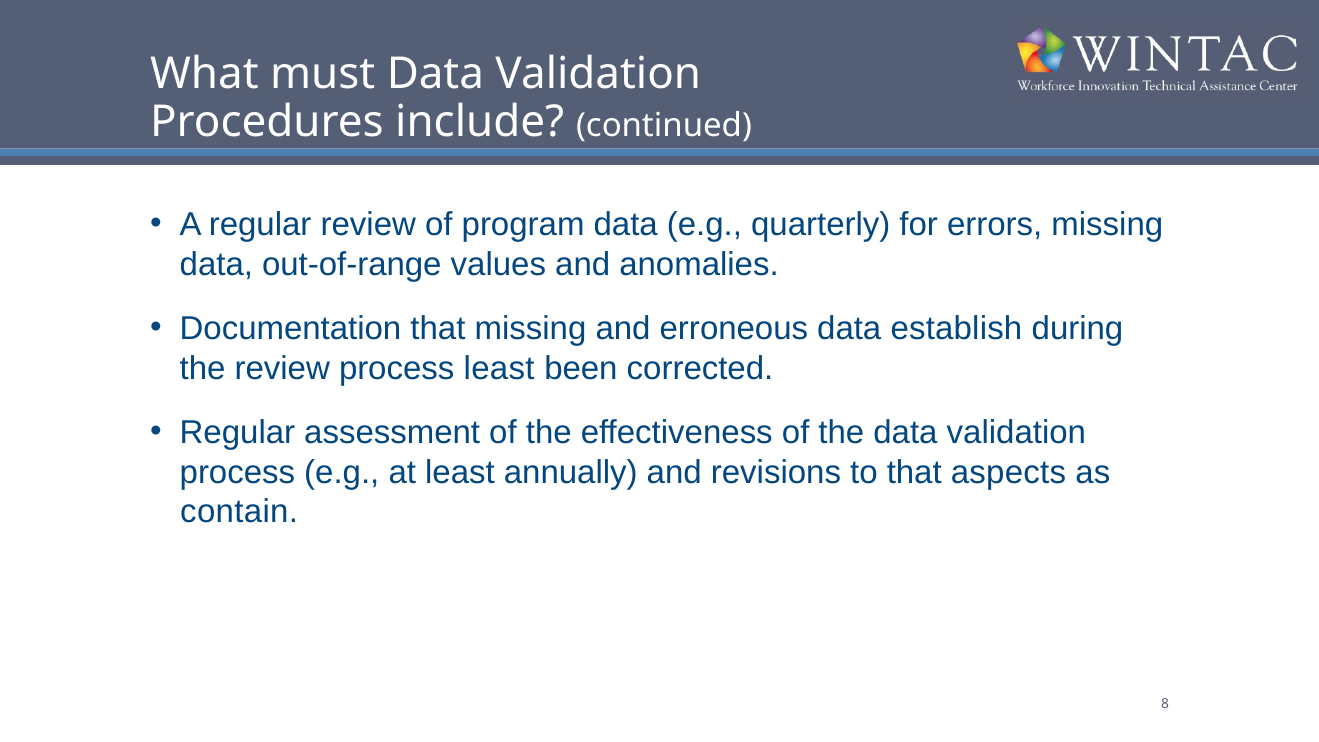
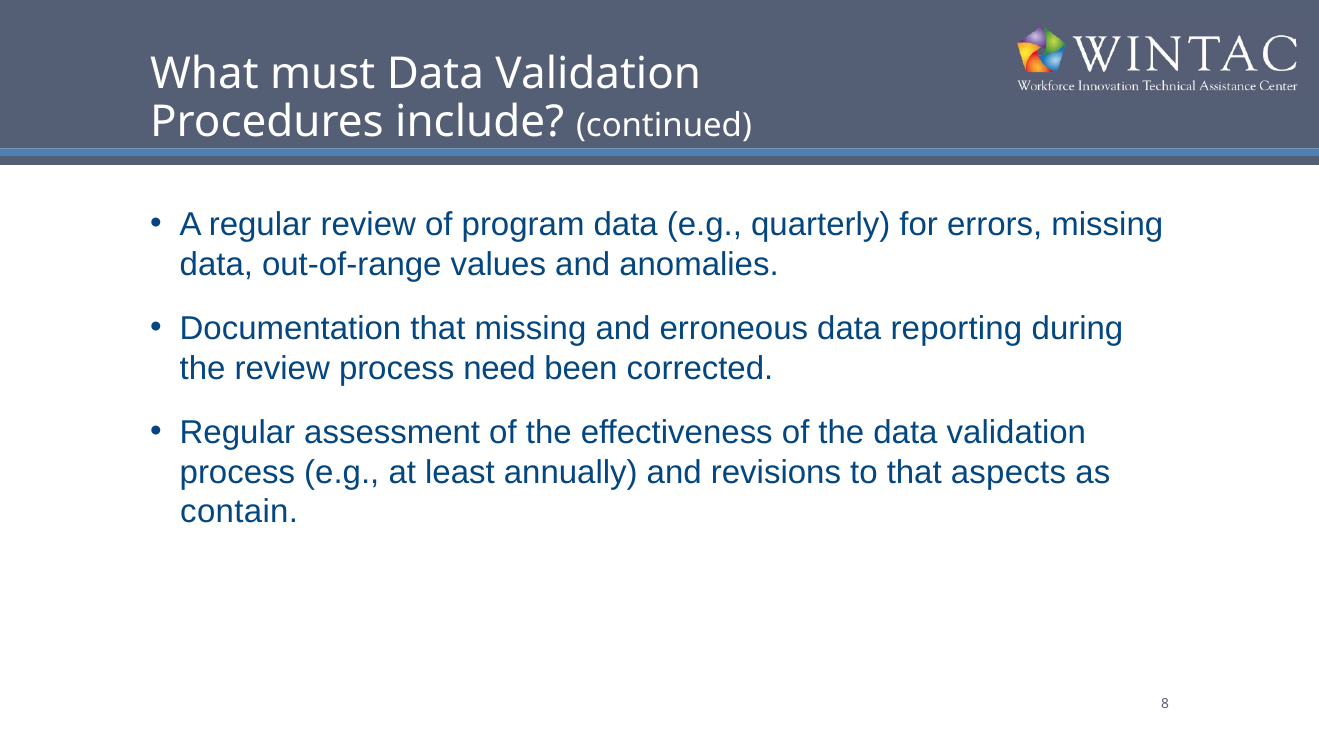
establish: establish -> reporting
process least: least -> need
